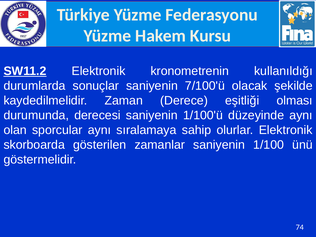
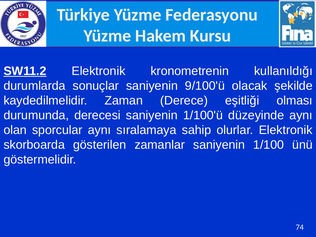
7/100'ü: 7/100'ü -> 9/100'ü
